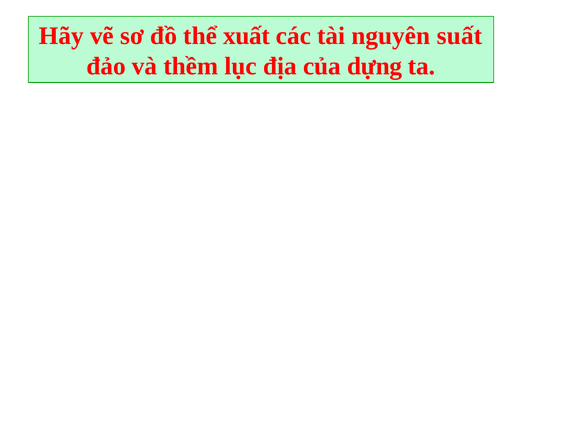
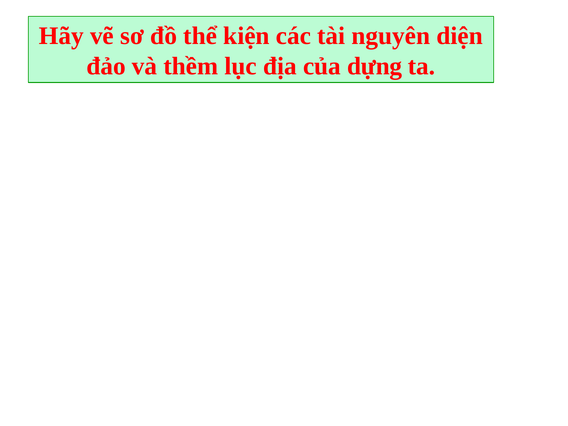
xuất: xuất -> kiện
suất: suất -> diện
